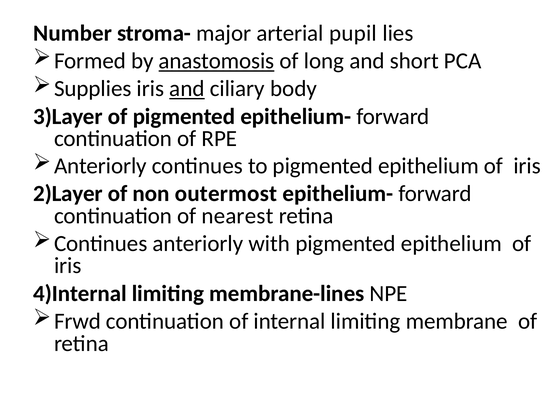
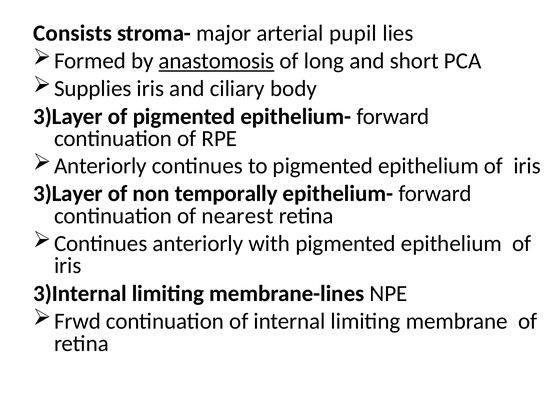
Number: Number -> Consists
and at (187, 89) underline: present -> none
2)Layer at (68, 194): 2)Layer -> 3)Layer
outermost: outermost -> temporally
4)Internal: 4)Internal -> 3)Internal
